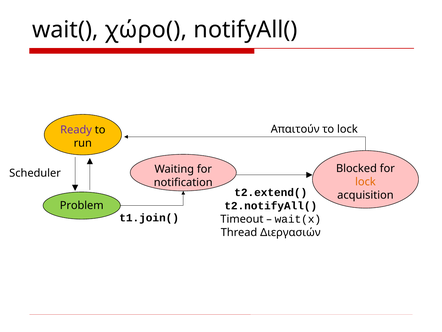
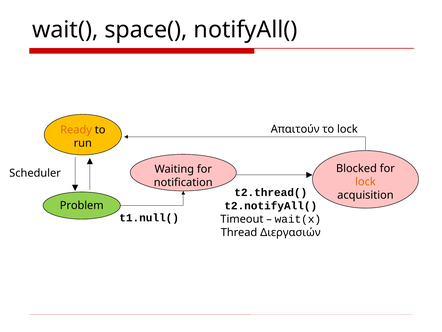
χώρο(: χώρο( -> space(
Ready colour: purple -> orange
t2.extend(: t2.extend( -> t2.thread(
t1.join(: t1.join( -> t1.null(
